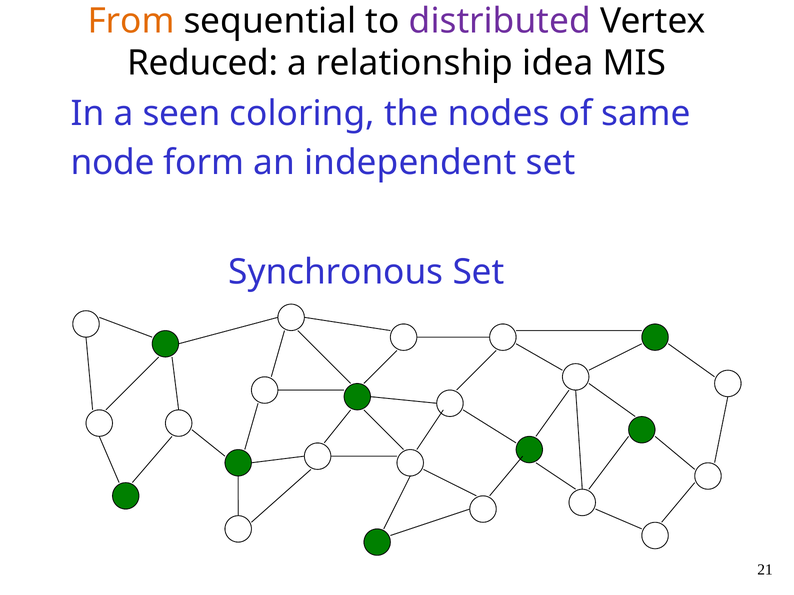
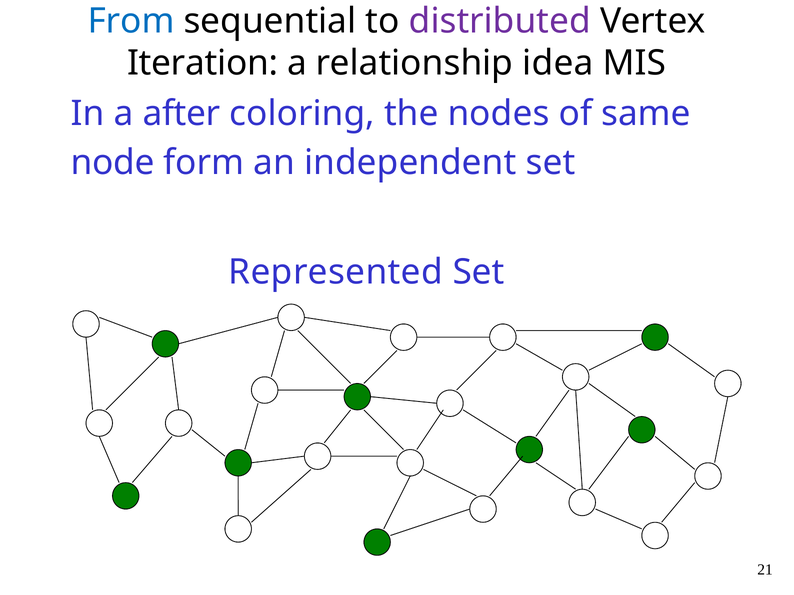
From colour: orange -> blue
Reduced: Reduced -> Iteration
seen: seen -> after
Synchronous: Synchronous -> Represented
